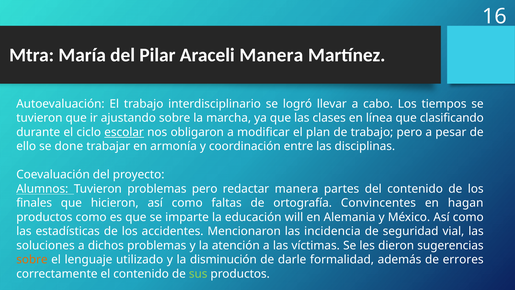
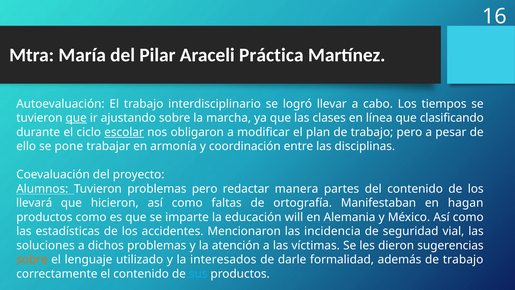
Araceli Manera: Manera -> Práctica
que at (76, 118) underline: none -> present
done: done -> pone
finales: finales -> llevará
Convincentes: Convincentes -> Manifestaban
disminución: disminución -> interesados
además de errores: errores -> trabajo
sus colour: light green -> light blue
